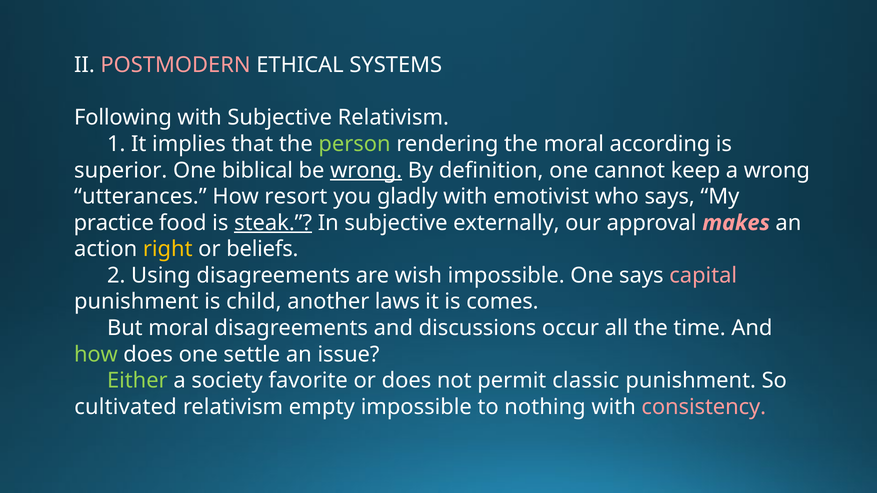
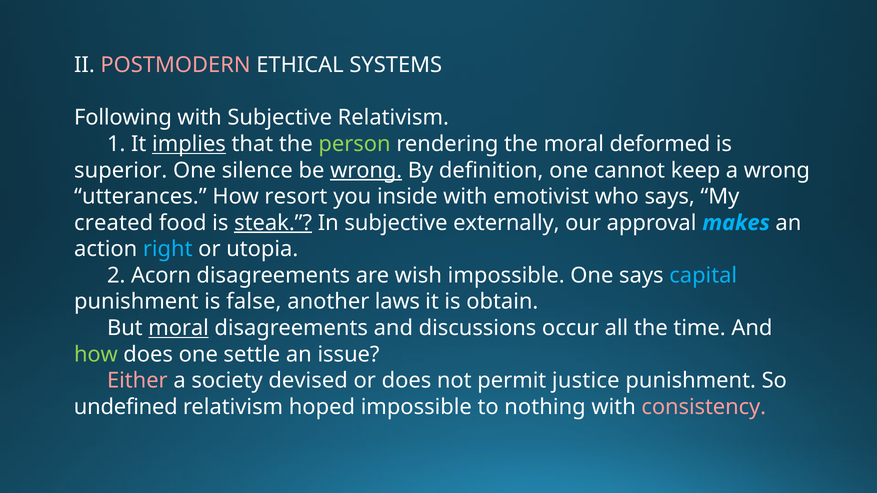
implies underline: none -> present
according: according -> deformed
biblical: biblical -> silence
gladly: gladly -> inside
practice: practice -> created
makes colour: pink -> light blue
right colour: yellow -> light blue
beliefs: beliefs -> utopia
Using: Using -> Acorn
capital colour: pink -> light blue
child: child -> false
comes: comes -> obtain
moral at (179, 328) underline: none -> present
Either colour: light green -> pink
favorite: favorite -> devised
classic: classic -> justice
cultivated: cultivated -> undefined
empty: empty -> hoped
